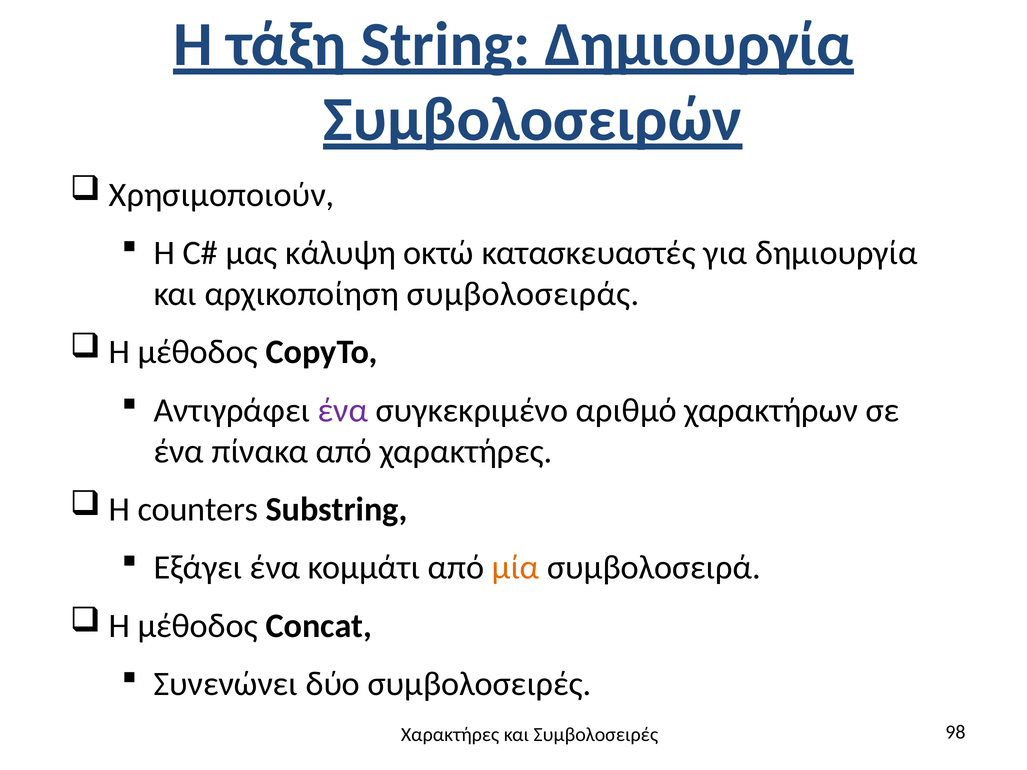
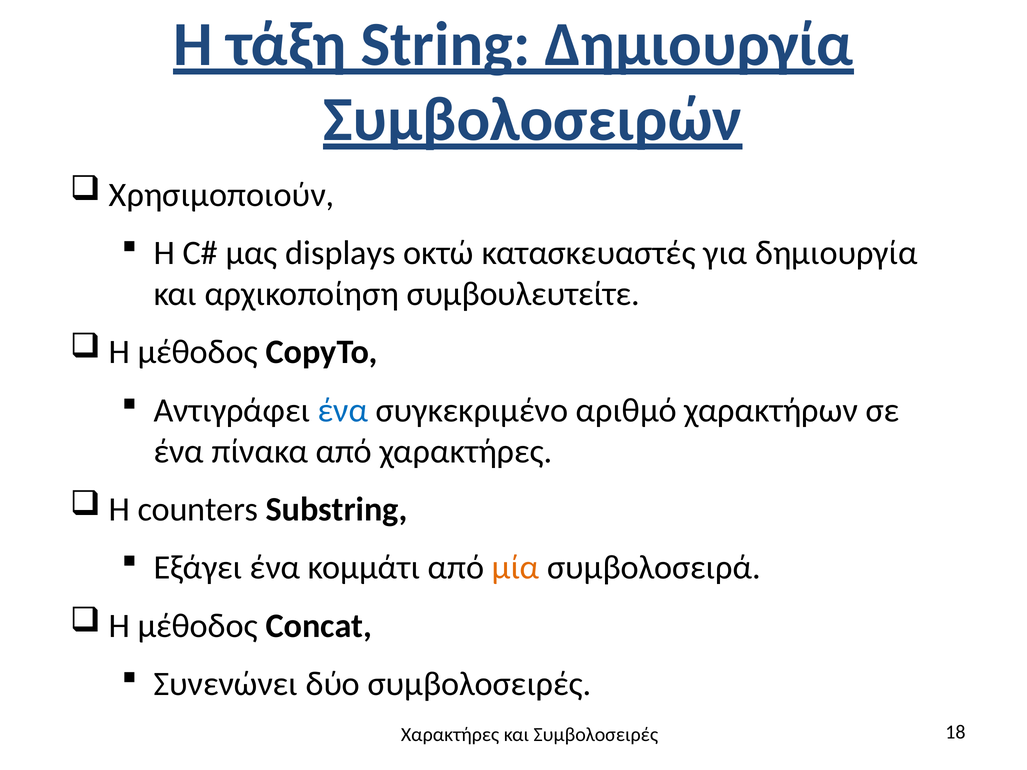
κάλυψη: κάλυψη -> displays
συμβολοσειράς: συμβολοσειράς -> συμβουλευτείτε
ένα at (343, 410) colour: purple -> blue
98: 98 -> 18
